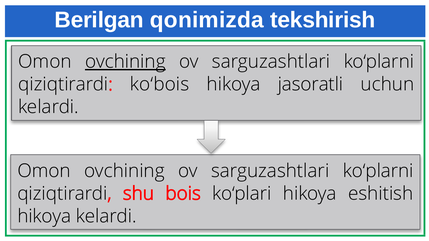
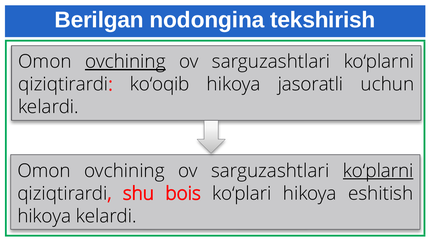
qonimizda: qonimizda -> nodongina
ko‘bois: ko‘bois -> ko‘oqib
ko‘plarni at (378, 171) underline: none -> present
